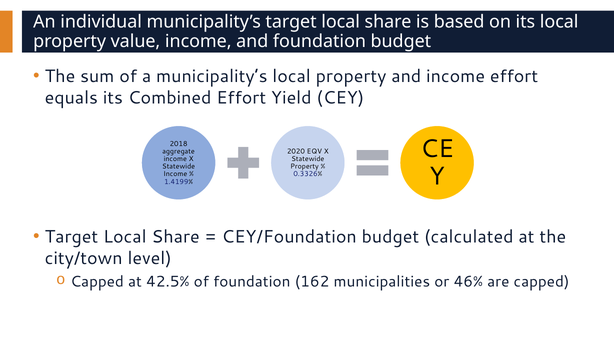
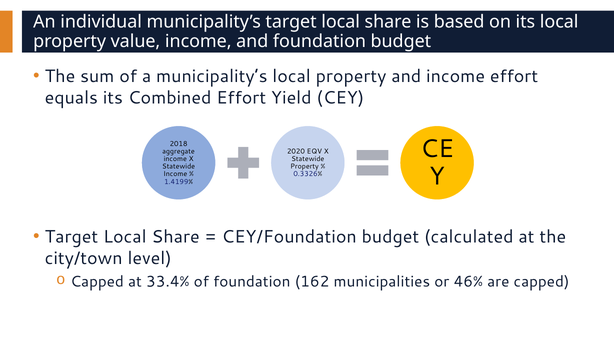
42.5%: 42.5% -> 33.4%
